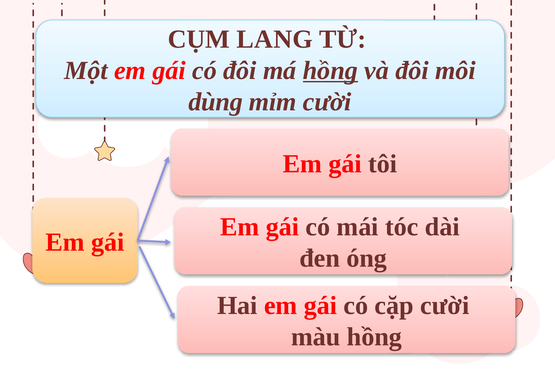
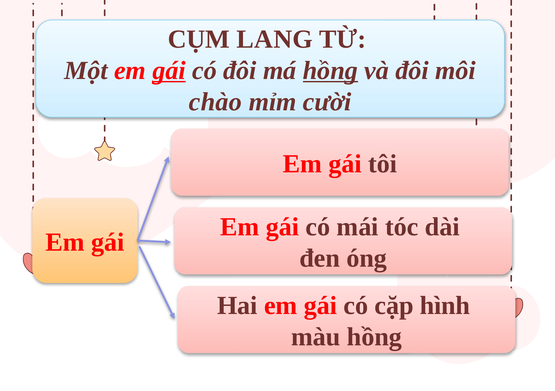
gái at (169, 70) underline: none -> present
dùng: dùng -> chào
cặp cười: cười -> hình
